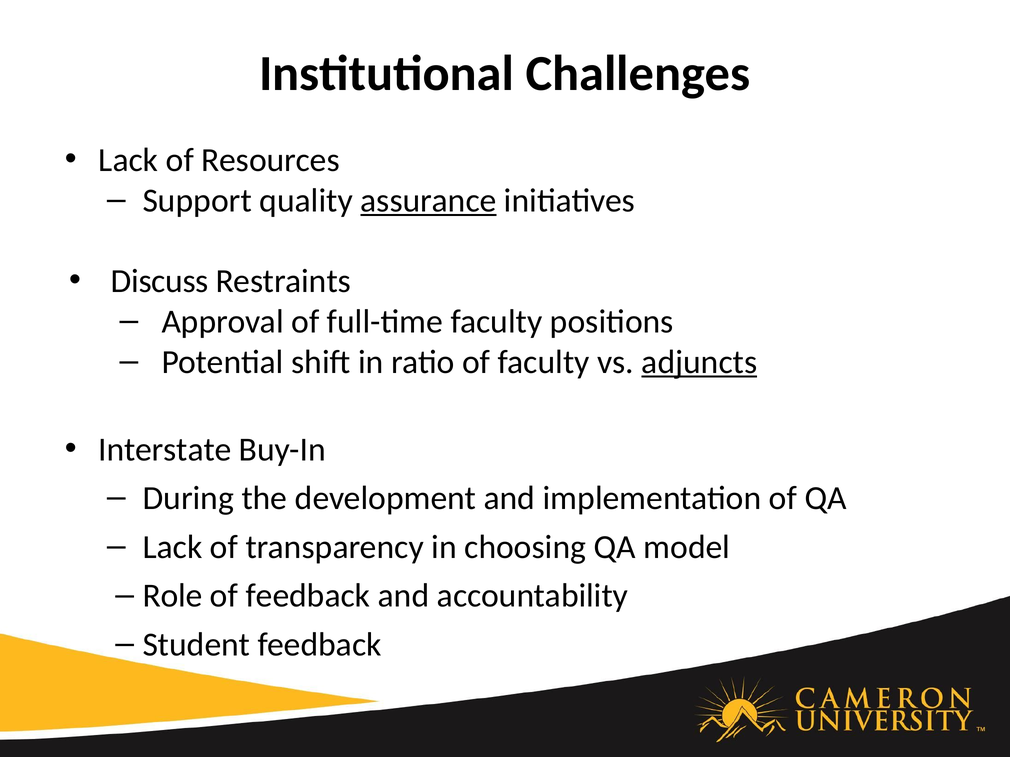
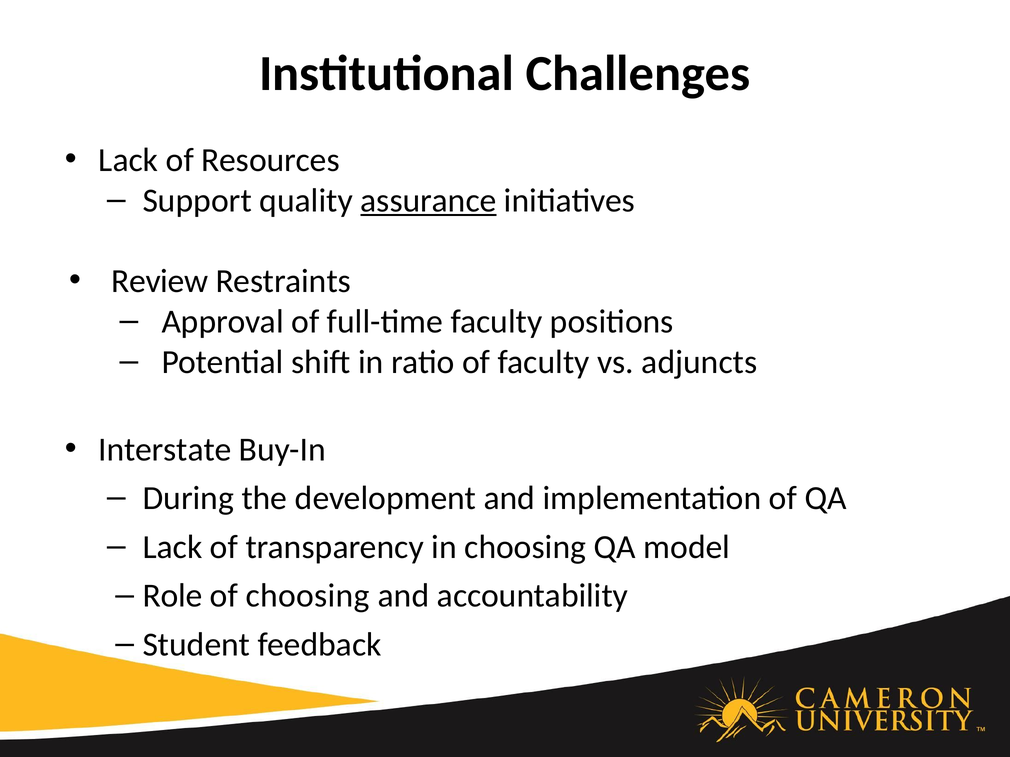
Discuss: Discuss -> Review
adjuncts underline: present -> none
of feedback: feedback -> choosing
